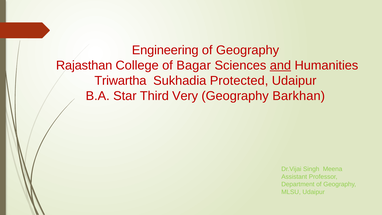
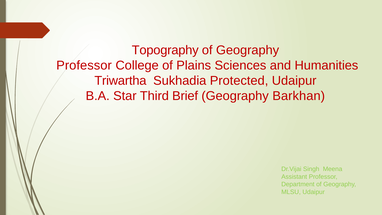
Engineering: Engineering -> Topography
Rajasthan at (84, 65): Rajasthan -> Professor
Bagar: Bagar -> Plains
and underline: present -> none
Very: Very -> Brief
